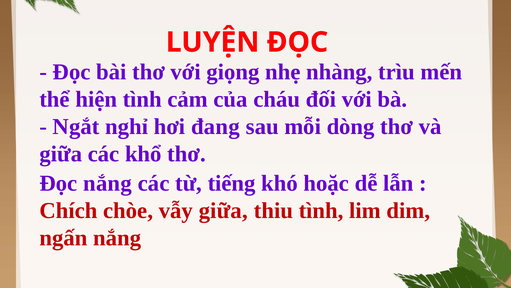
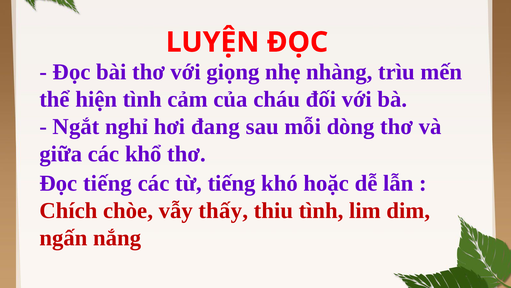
Đọc nắng: nắng -> tiếng
vẫy giữa: giữa -> thấy
